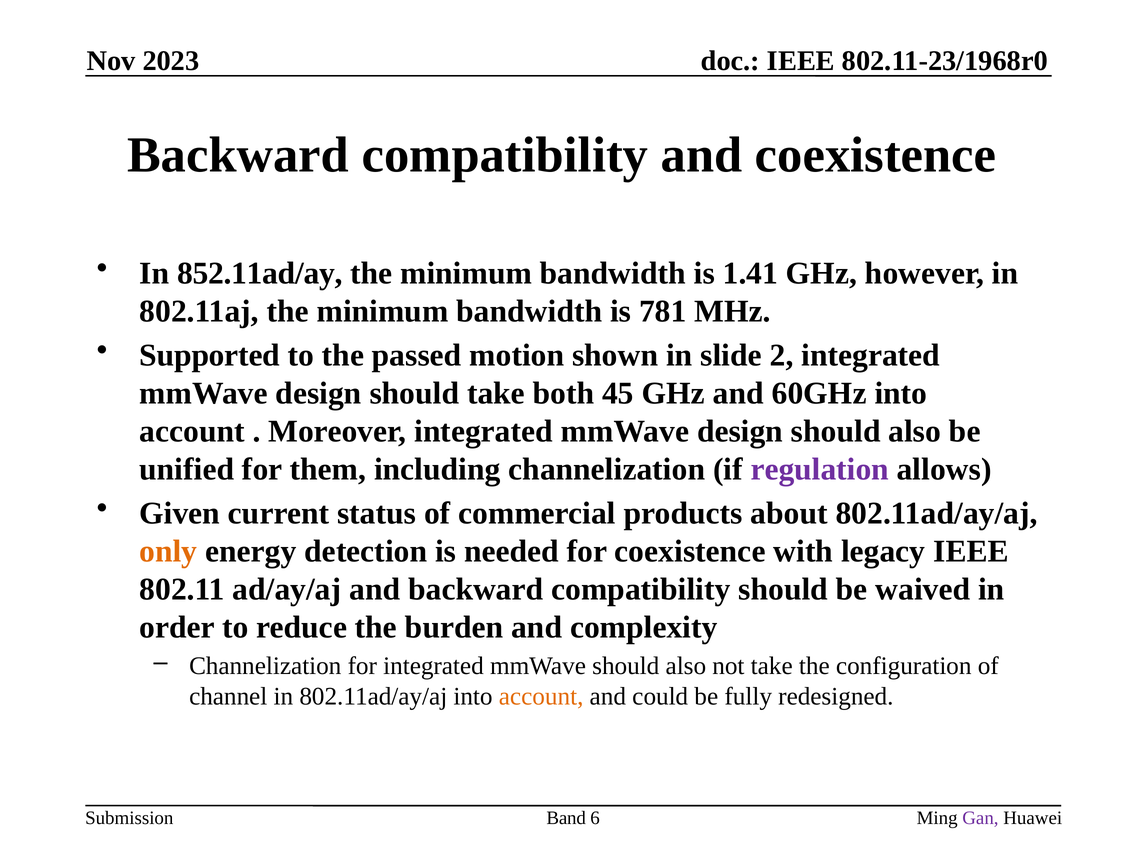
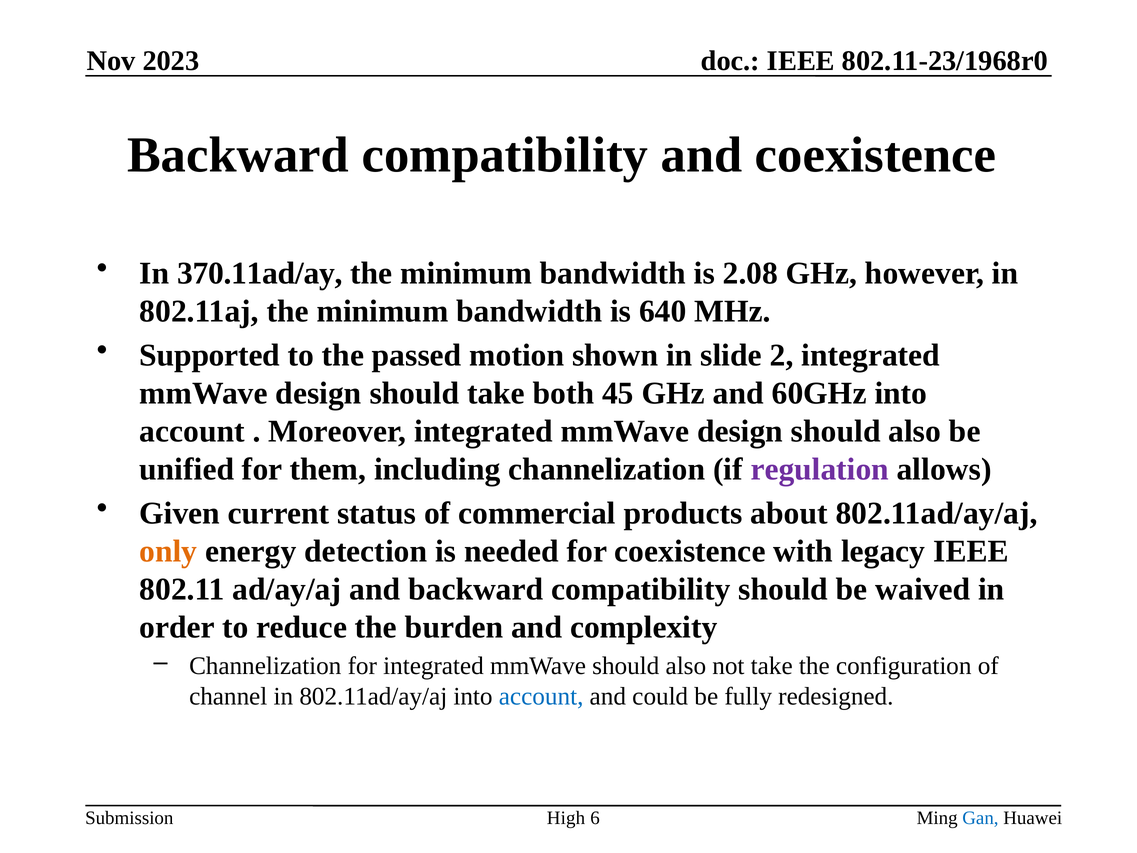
852.11ad/ay: 852.11ad/ay -> 370.11ad/ay
1.41: 1.41 -> 2.08
781: 781 -> 640
account at (541, 696) colour: orange -> blue
Gan colour: purple -> blue
Band: Band -> High
